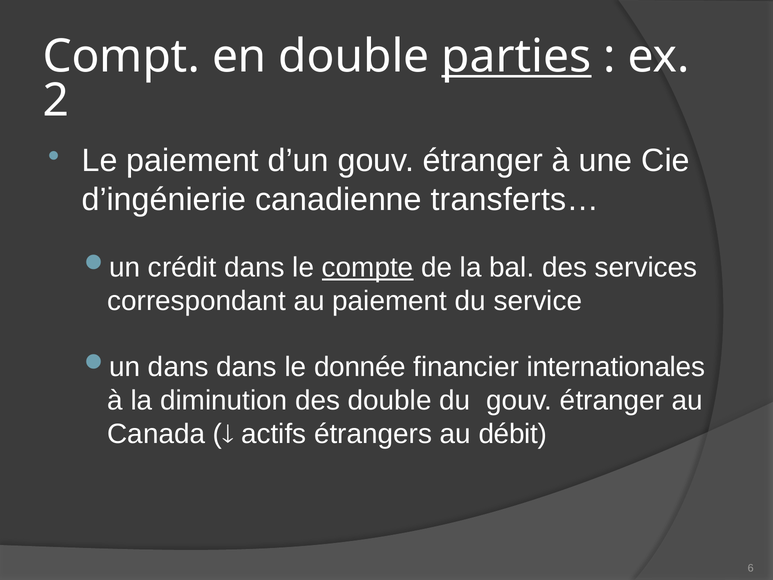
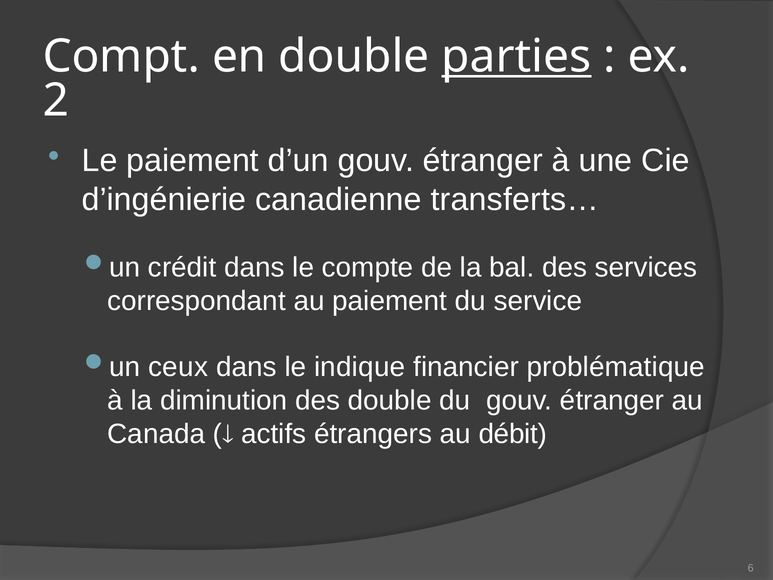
compte underline: present -> none
dans at (178, 367): dans -> ceux
donnée: donnée -> indique
internationales: internationales -> problématique
